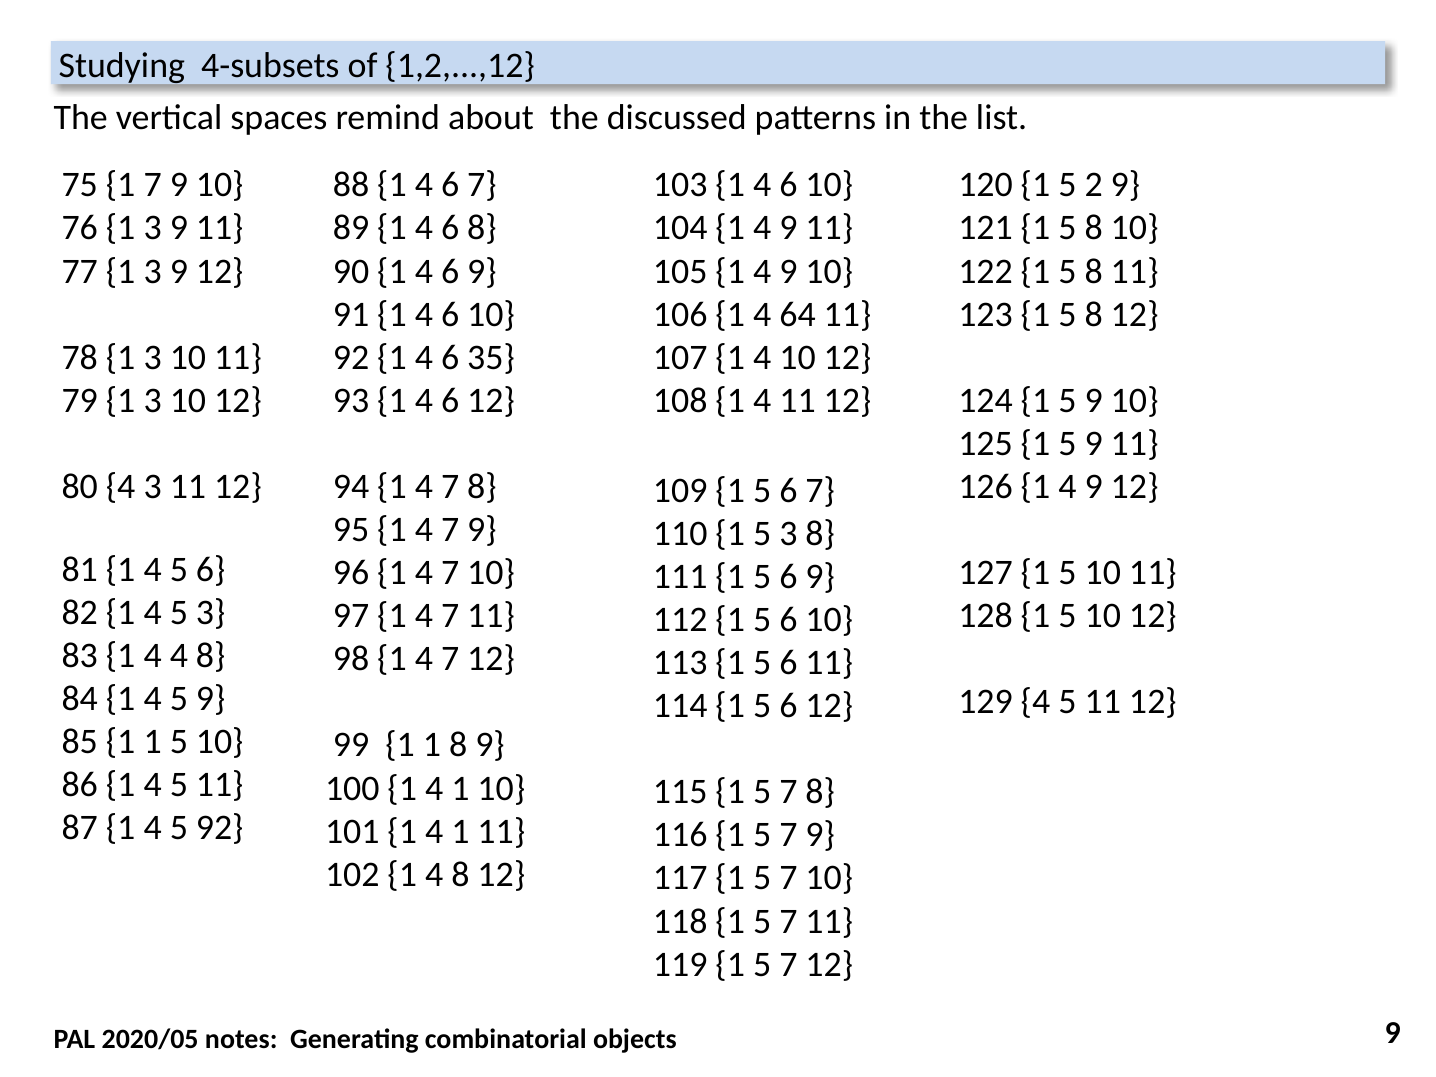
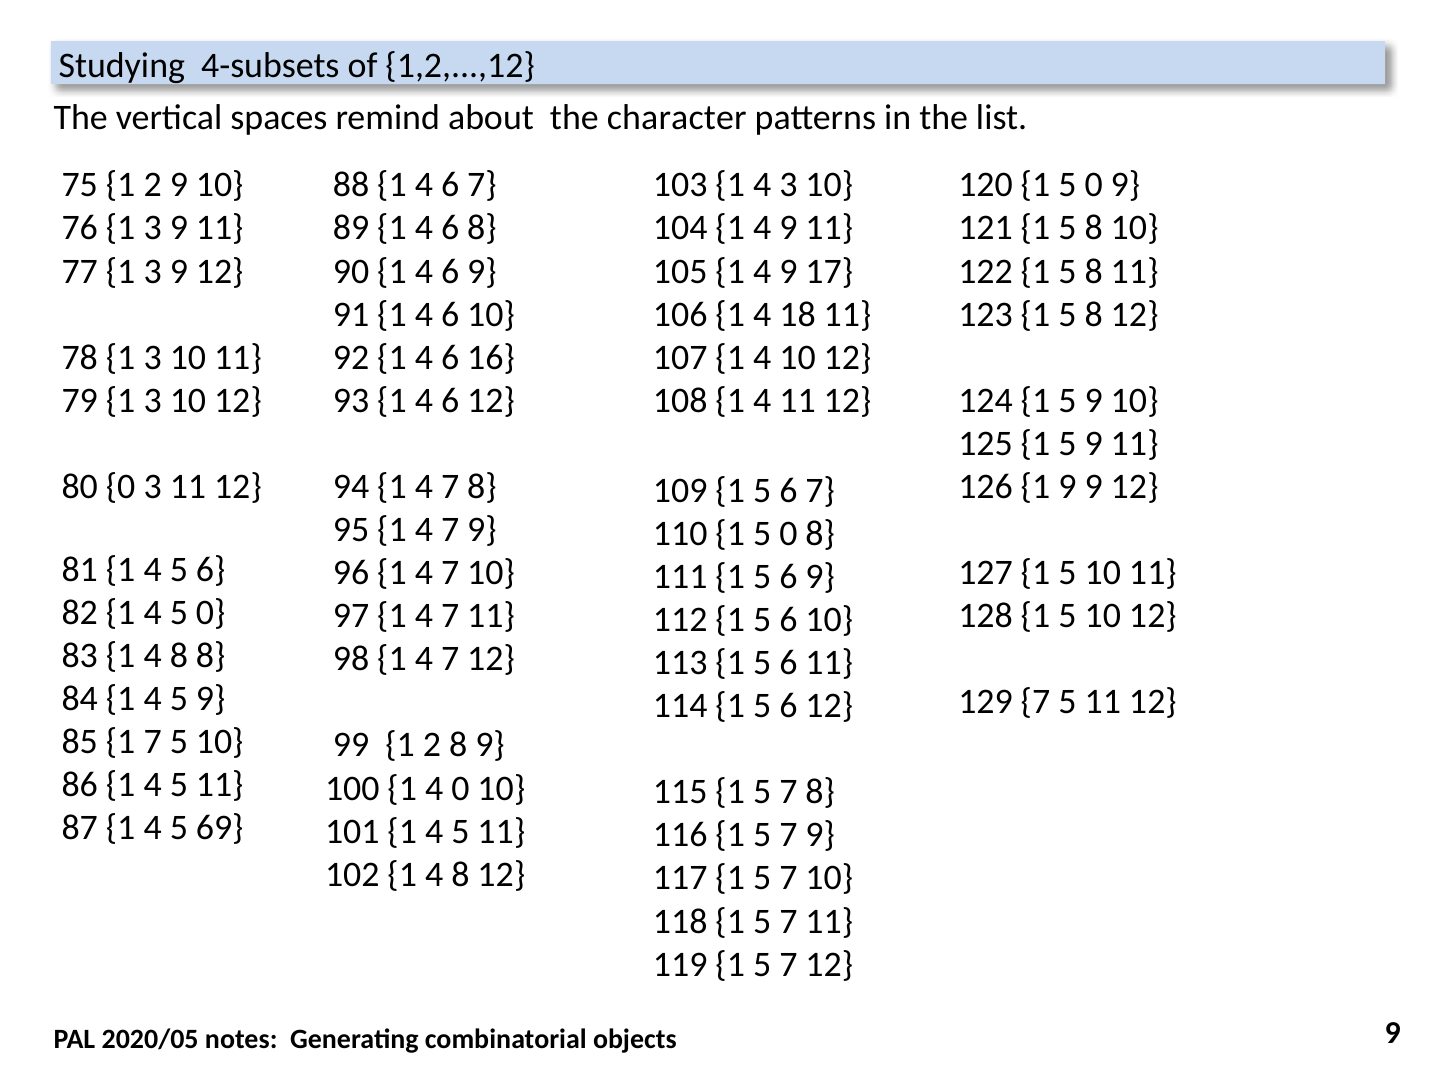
discussed: discussed -> character
75 1 7: 7 -> 2
103 1 4 6: 6 -> 3
120 1 5 2: 2 -> 0
4 9 10: 10 -> 17
64: 64 -> 18
35: 35 -> 16
80 4: 4 -> 0
126 1 4: 4 -> 9
110 1 5 3: 3 -> 0
4 5 3: 3 -> 0
83 1 4 4: 4 -> 8
129 4: 4 -> 7
85 1 1: 1 -> 7
99 1 1: 1 -> 2
100 1 4 1: 1 -> 0
5 92: 92 -> 69
101 1 4 1: 1 -> 5
